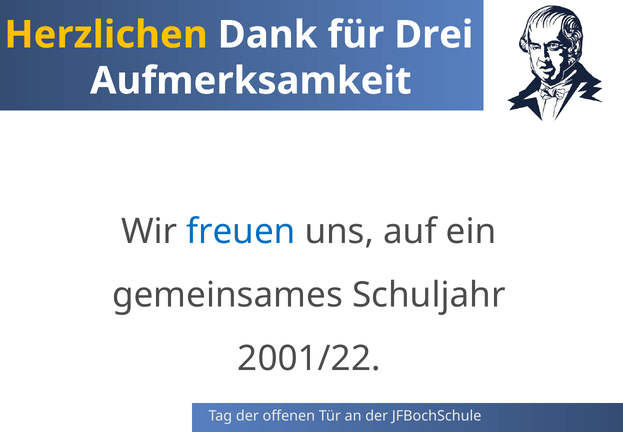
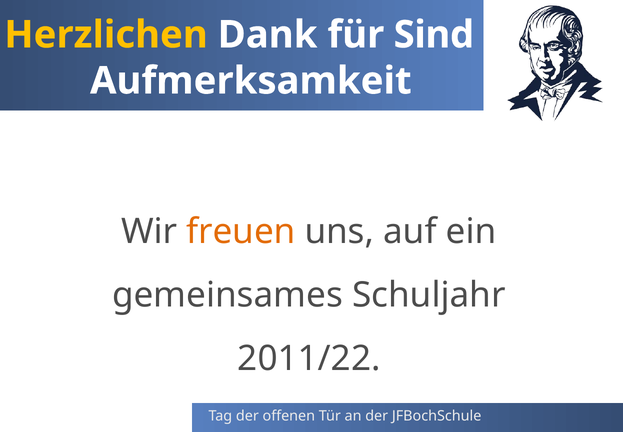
Drei: Drei -> Sind
freuen colour: blue -> orange
2001/22: 2001/22 -> 2011/22
